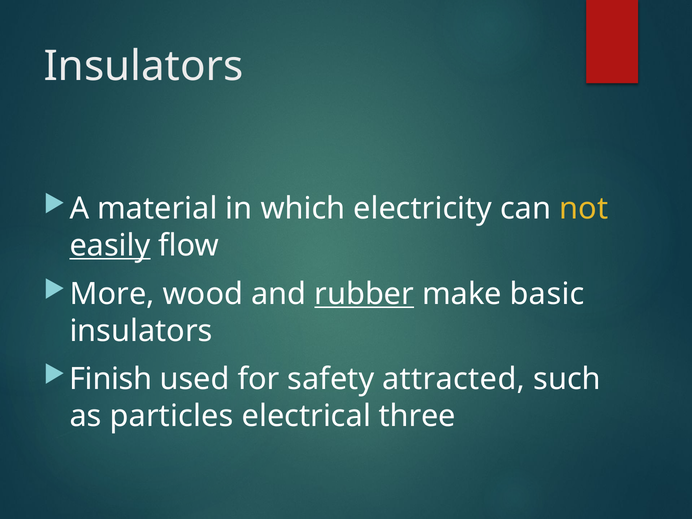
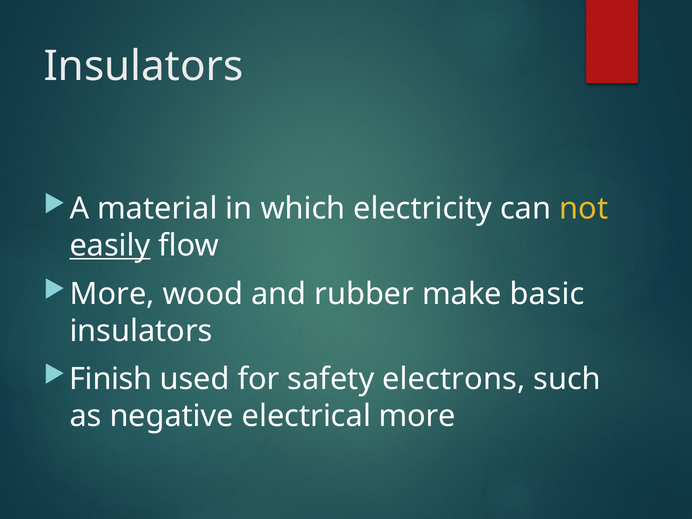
rubber underline: present -> none
attracted: attracted -> electrons
particles: particles -> negative
electrical three: three -> more
